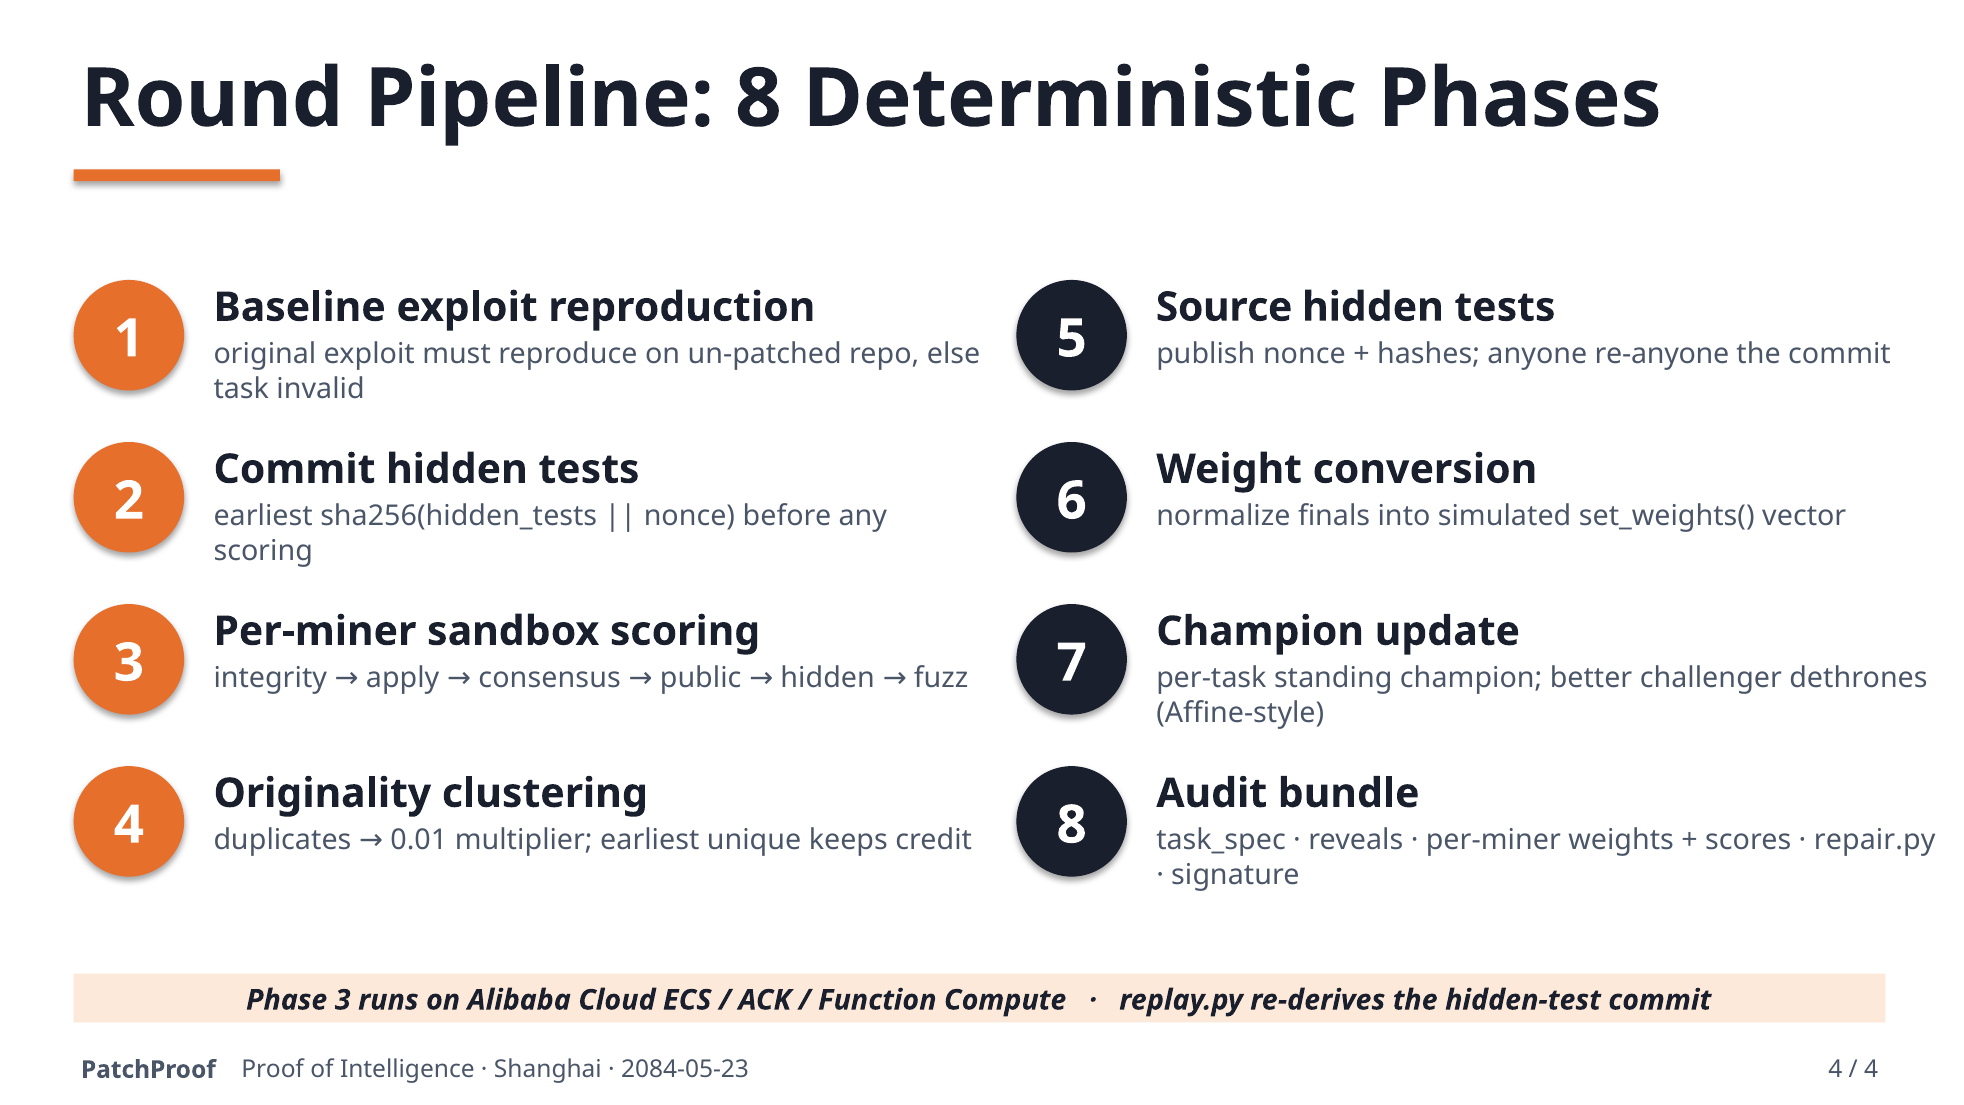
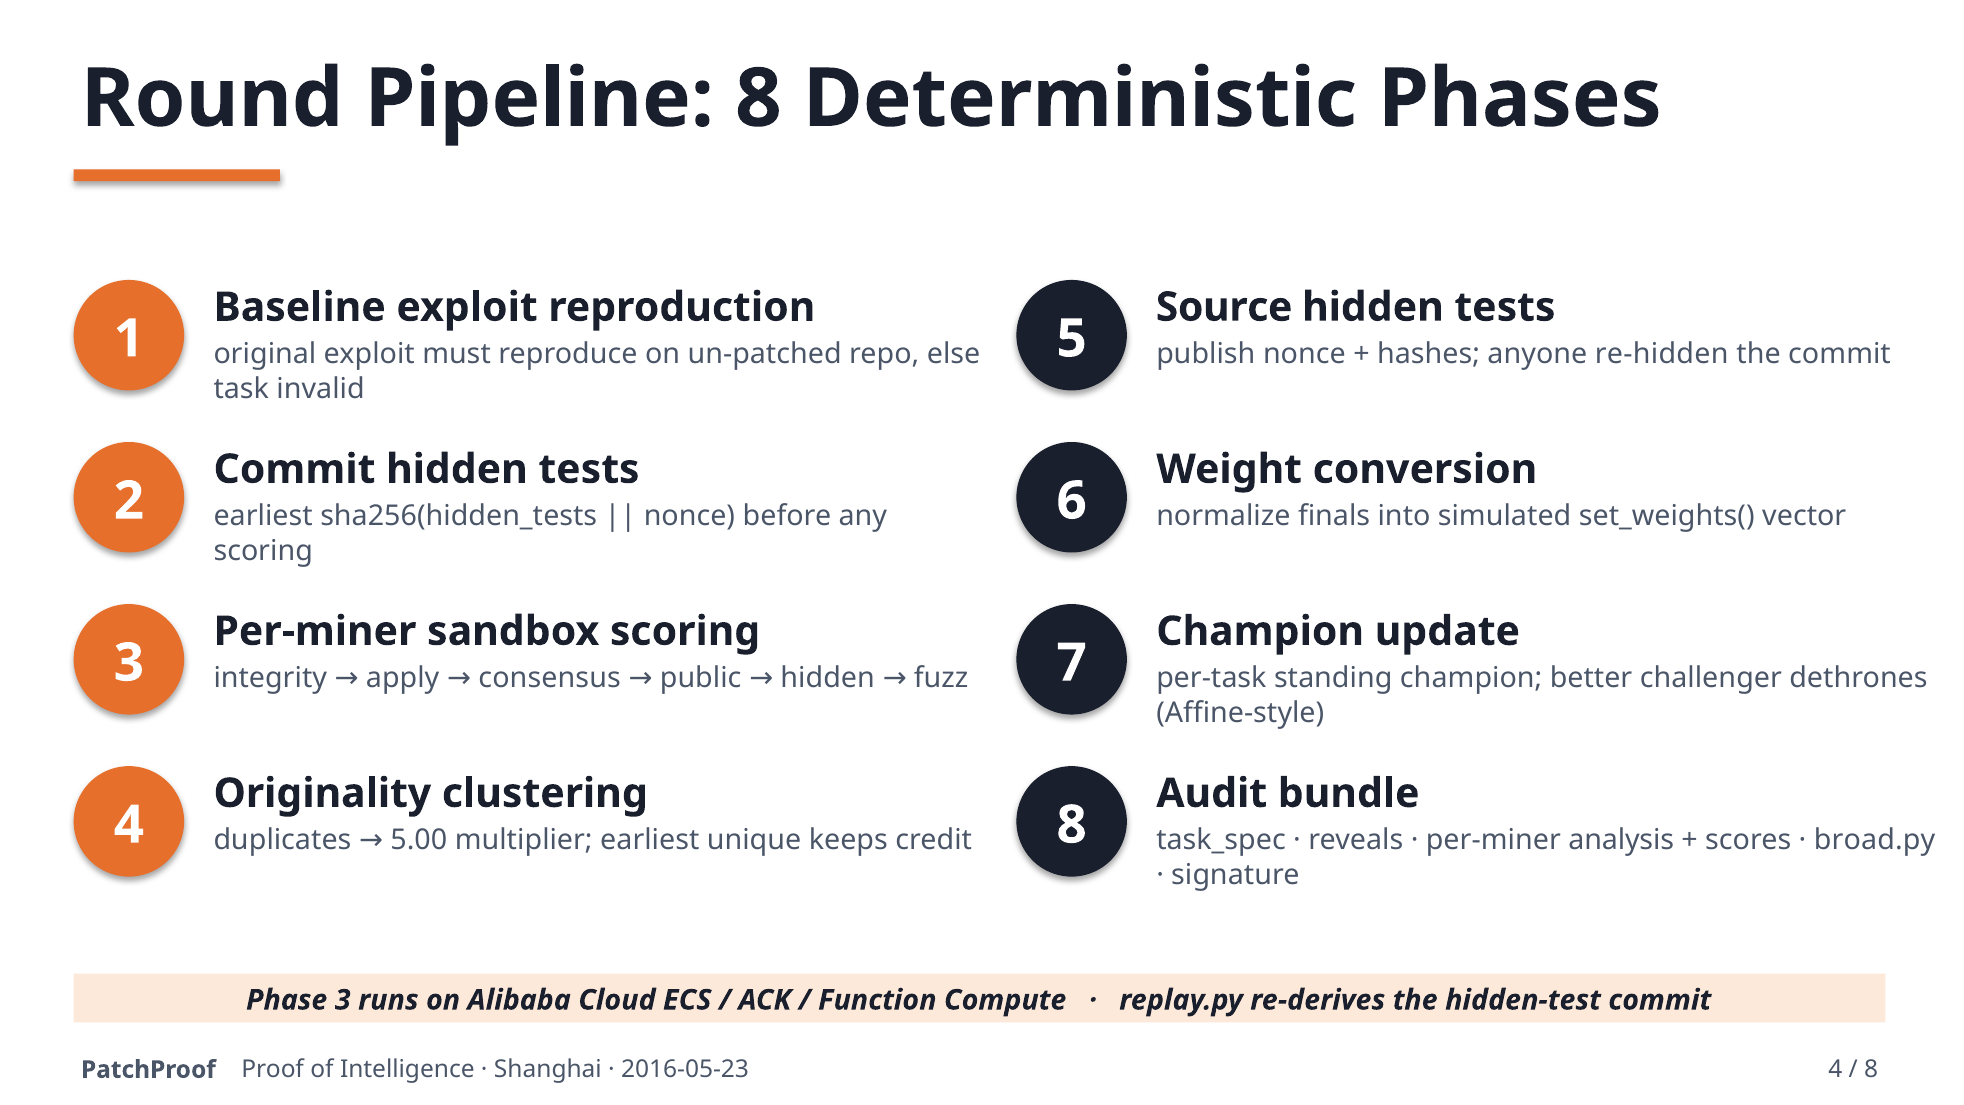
re-anyone: re-anyone -> re-hidden
0.01: 0.01 -> 5.00
weights: weights -> analysis
repair.py: repair.py -> broad.py
2084-05-23: 2084-05-23 -> 2016-05-23
4 at (1871, 1069): 4 -> 8
